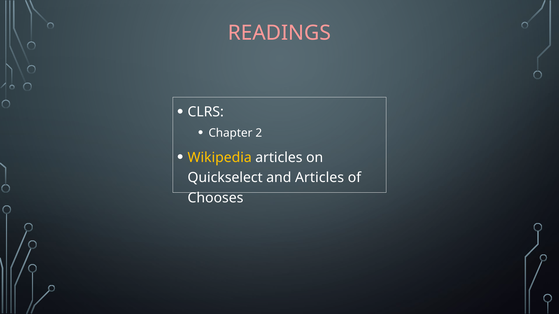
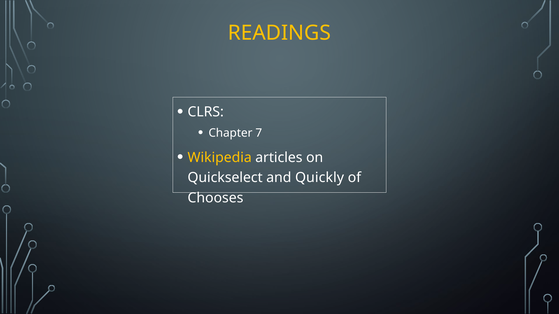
READINGS colour: pink -> yellow
2: 2 -> 7
and Articles: Articles -> Quickly
